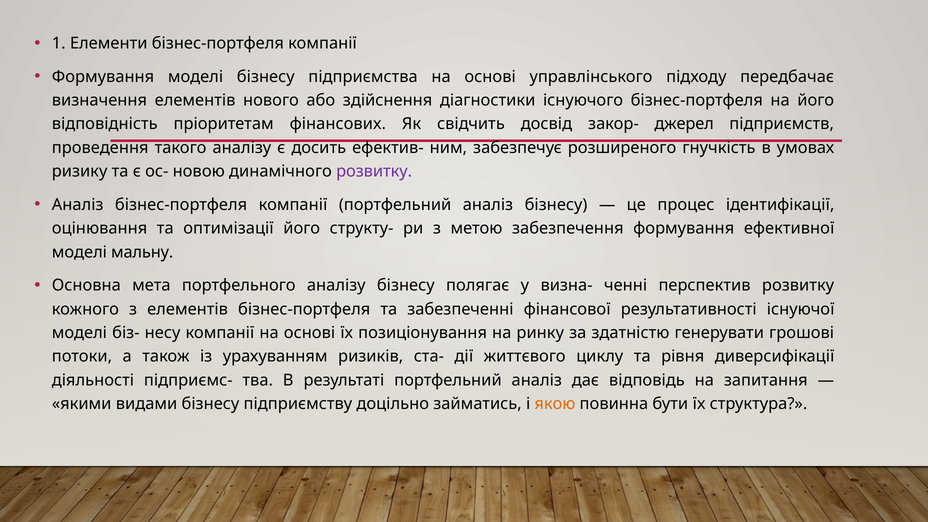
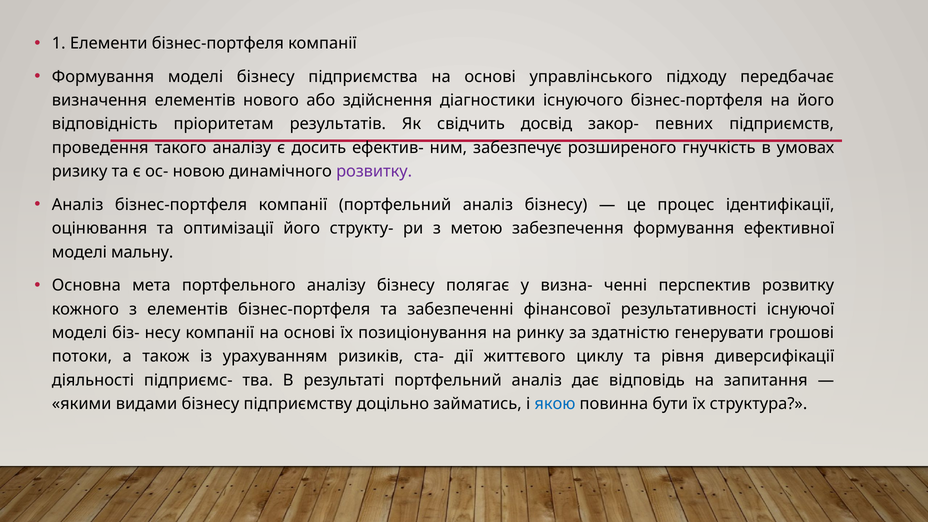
фінансових: фінансових -> результатів
джерел: джерел -> певних
якою colour: orange -> blue
